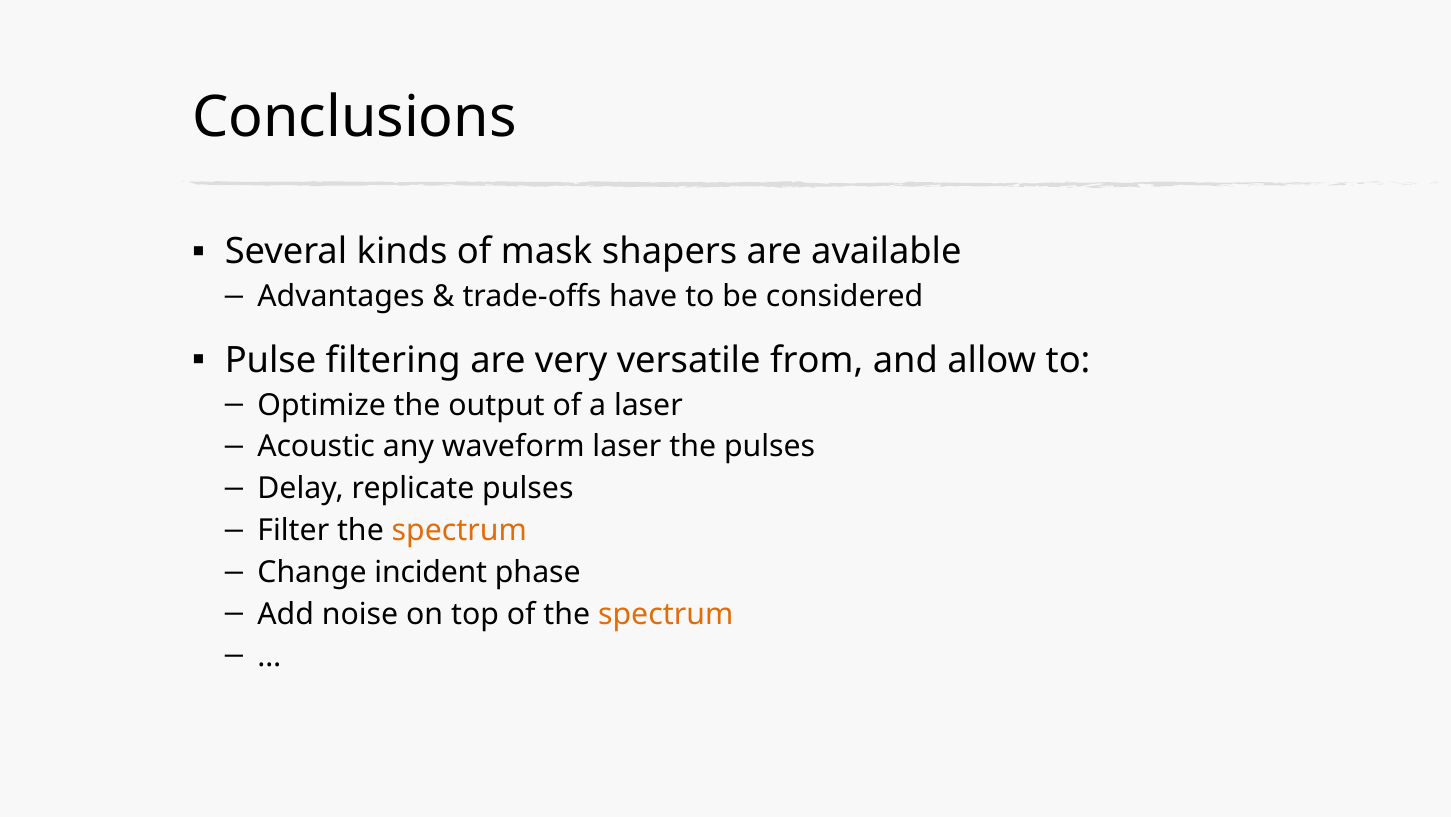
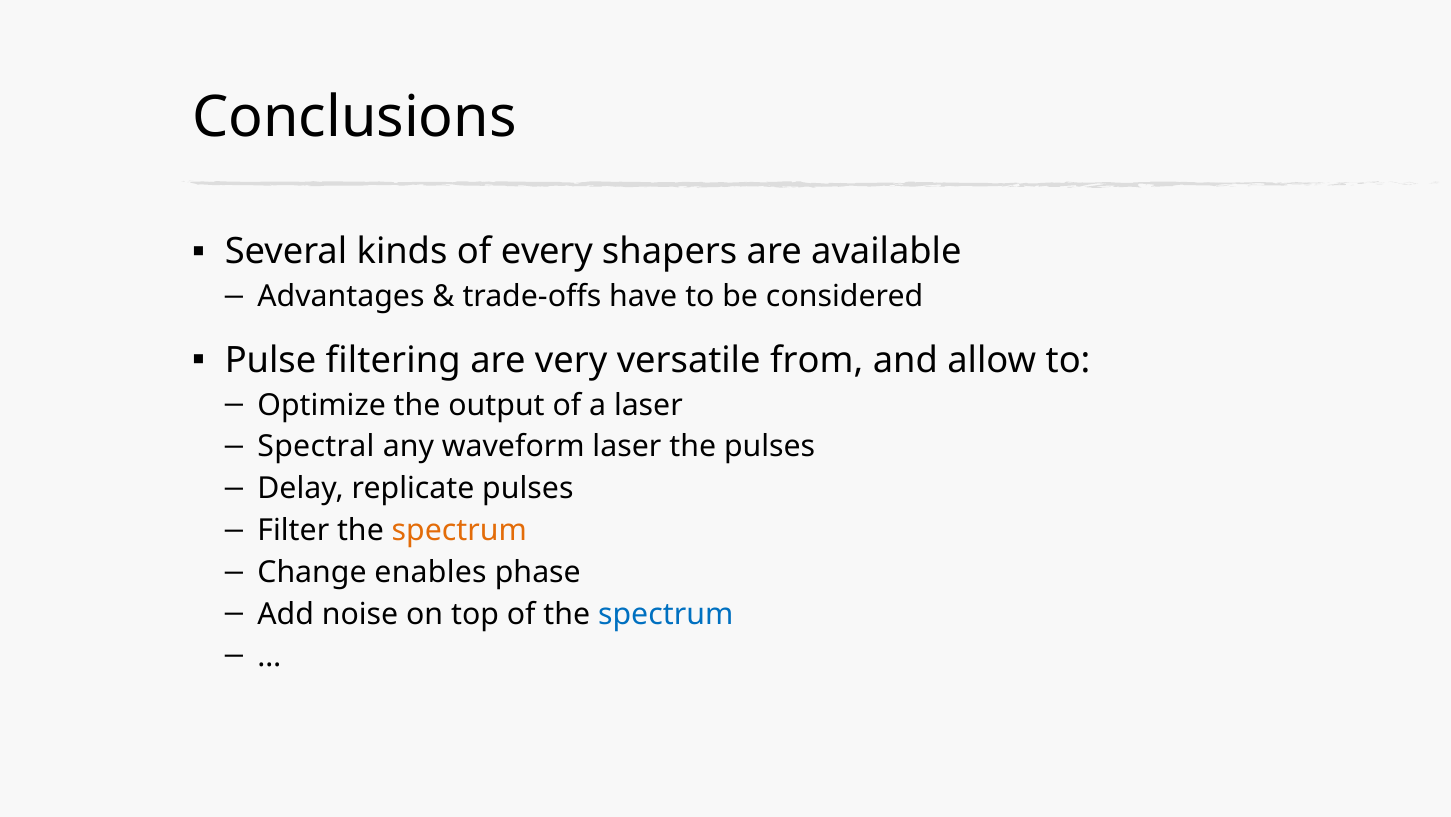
mask: mask -> every
Acoustic: Acoustic -> Spectral
incident: incident -> enables
spectrum at (666, 614) colour: orange -> blue
